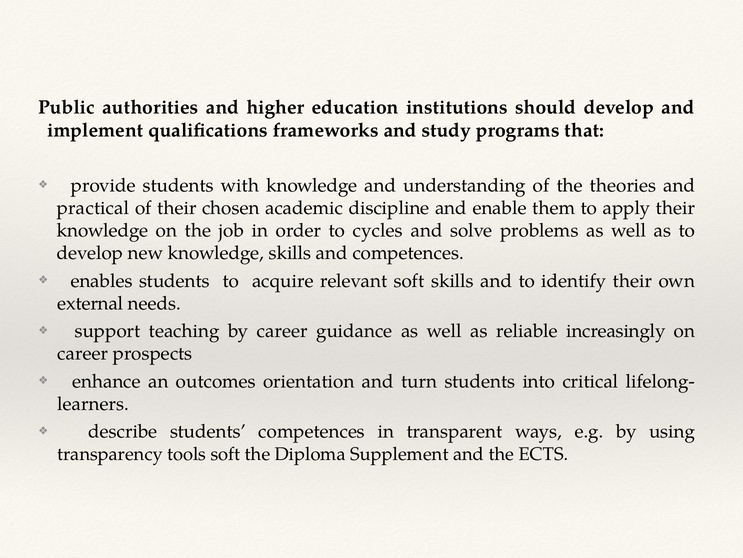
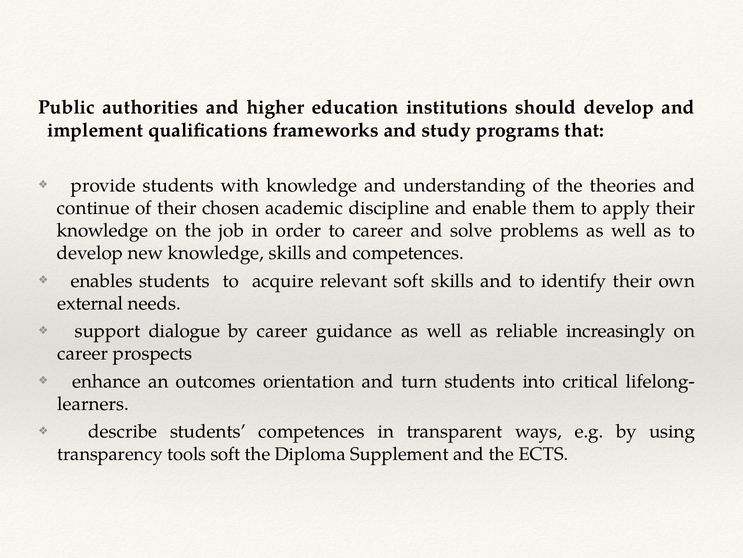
practical: practical -> continue
to cycles: cycles -> career
teaching: teaching -> dialogue
